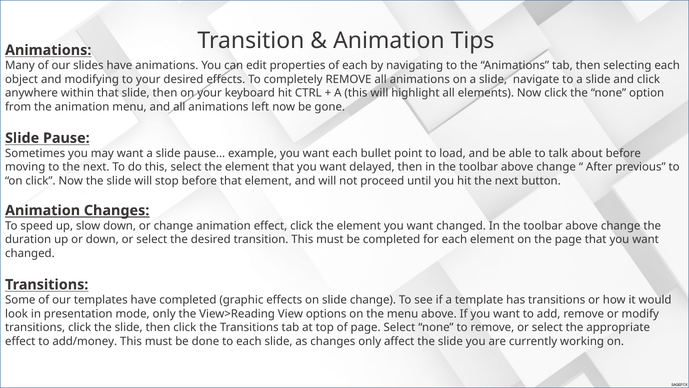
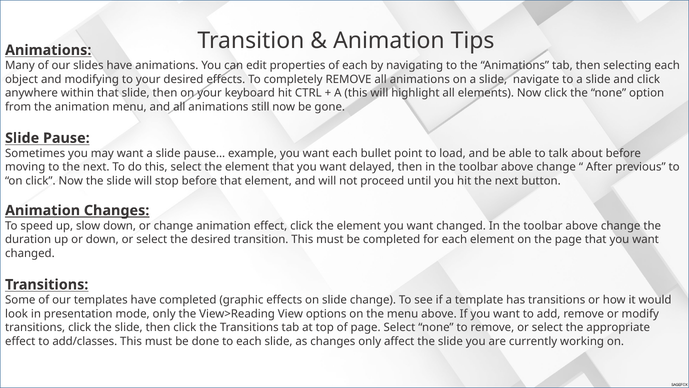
left: left -> still
add/money: add/money -> add/classes
